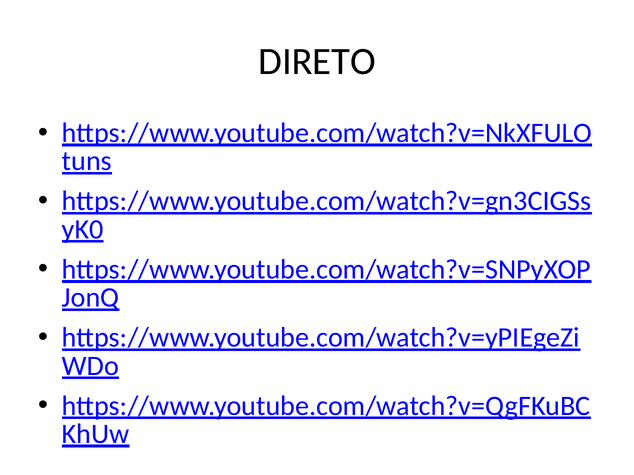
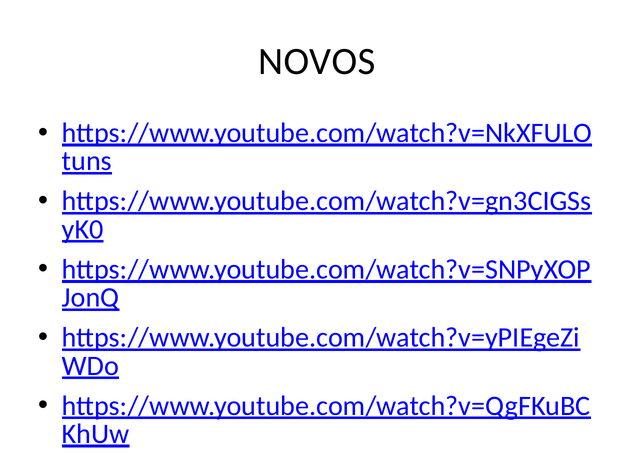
DIRETO: DIRETO -> NOVOS
